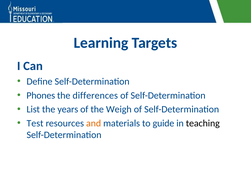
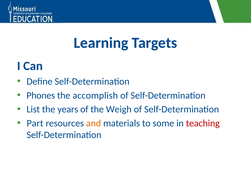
differences: differences -> accomplish
Test: Test -> Part
guide: guide -> some
teaching colour: black -> red
